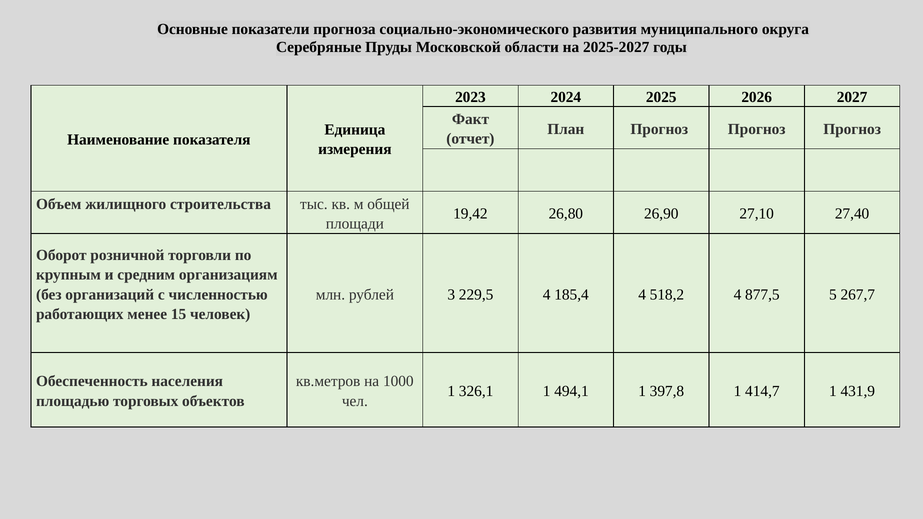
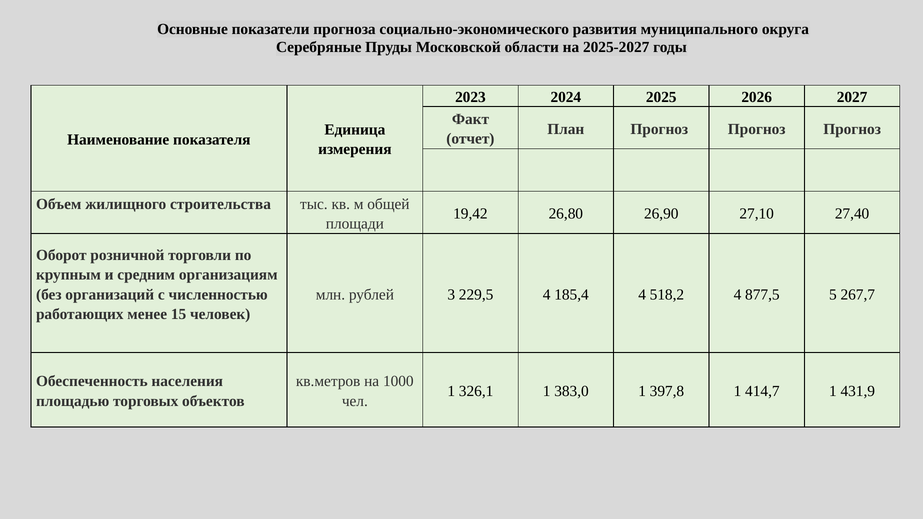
494,1: 494,1 -> 383,0
